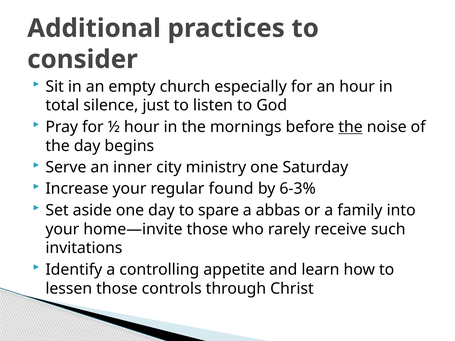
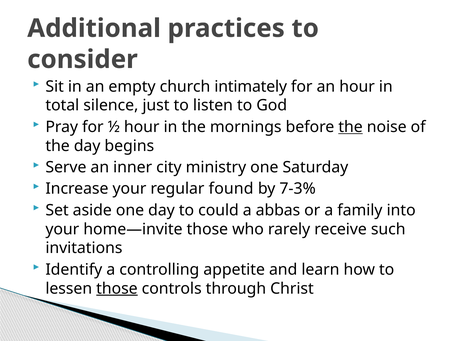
especially: especially -> intimately
6-3%: 6-3% -> 7-3%
spare: spare -> could
those at (117, 289) underline: none -> present
